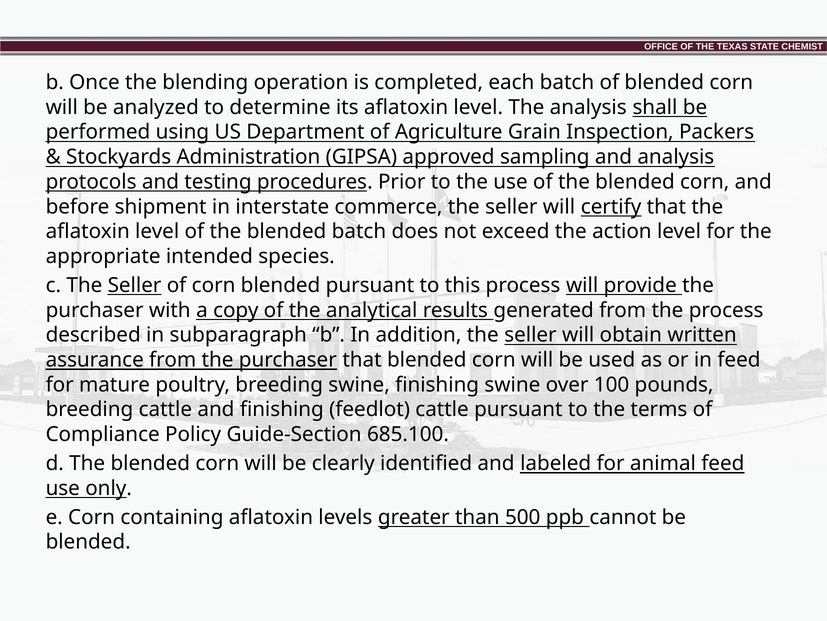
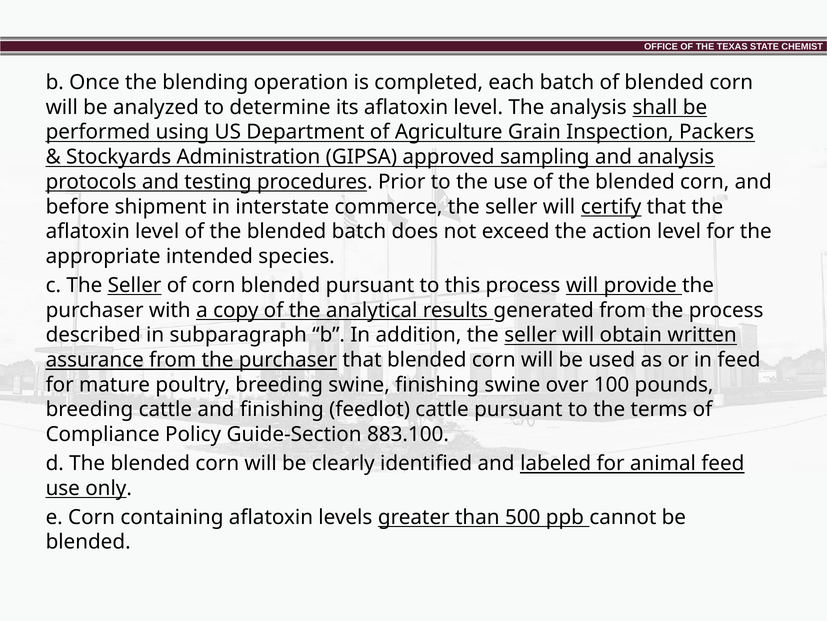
685.100: 685.100 -> 883.100
